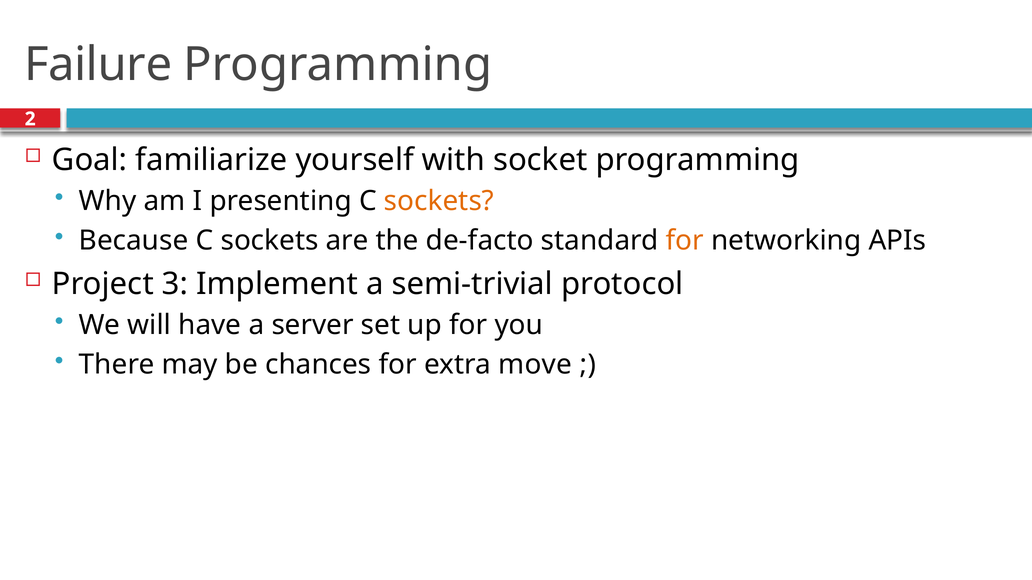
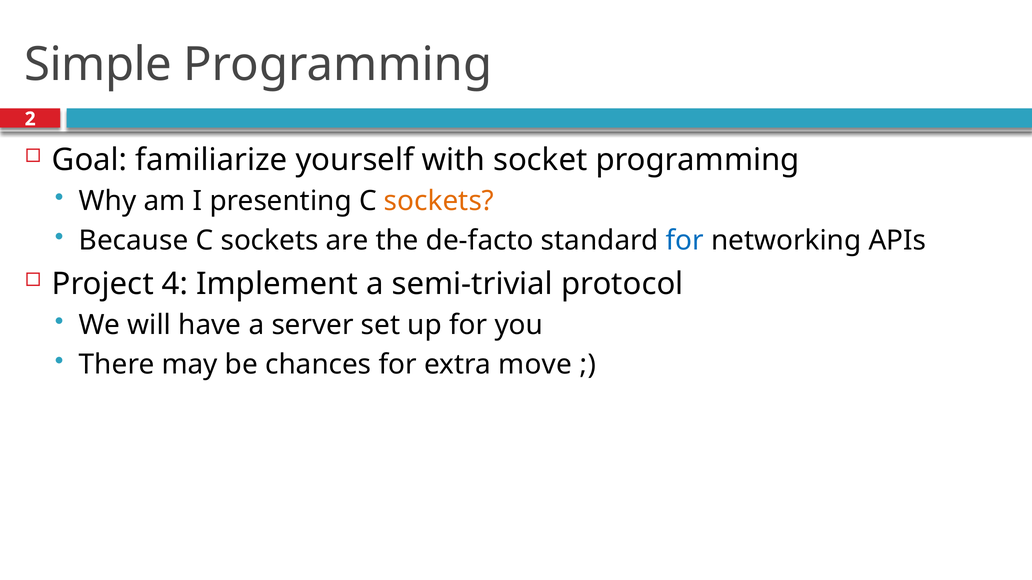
Failure: Failure -> Simple
for at (685, 241) colour: orange -> blue
3: 3 -> 4
